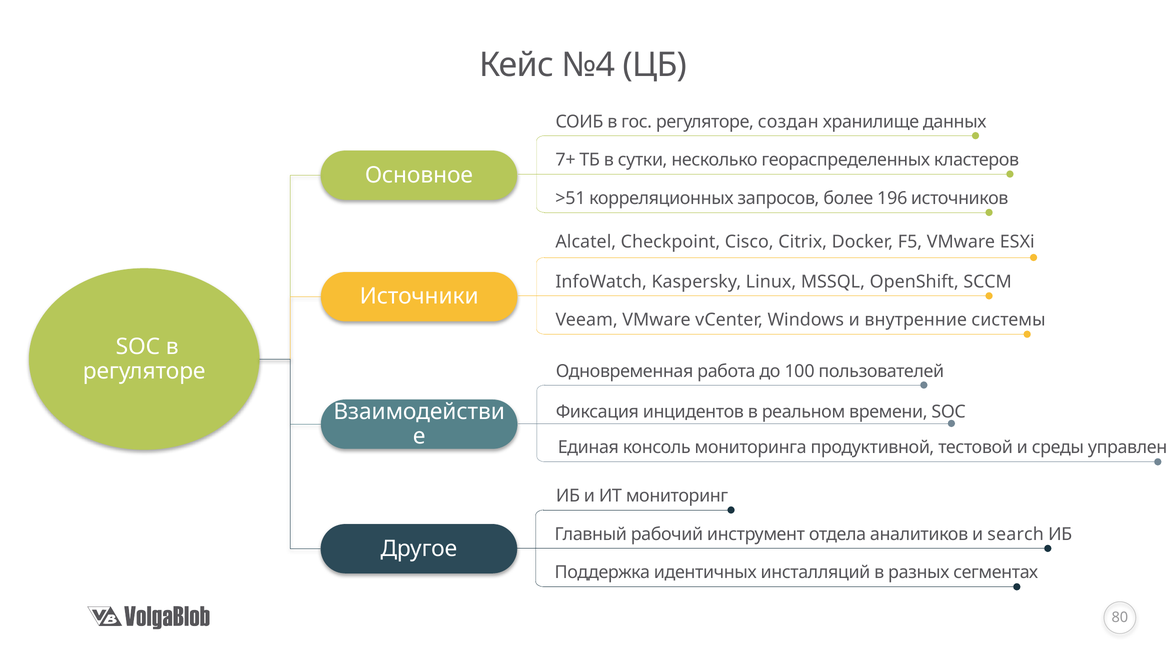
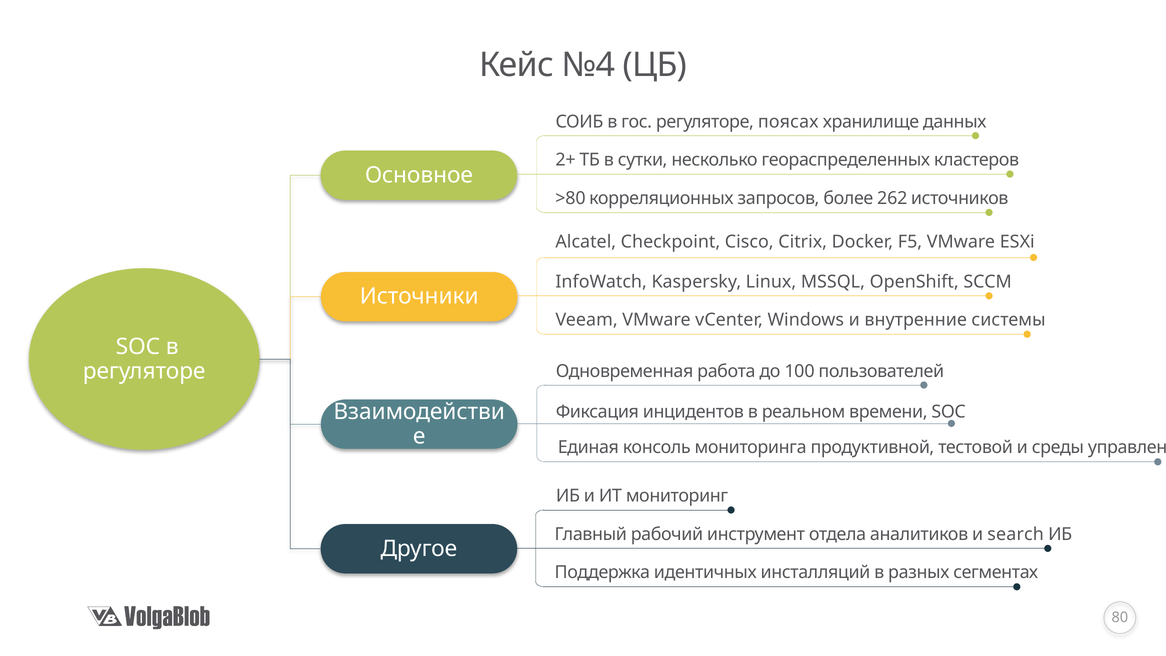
создан: создан -> поясах
7+: 7+ -> 2+
>51: >51 -> >80
196: 196 -> 262
